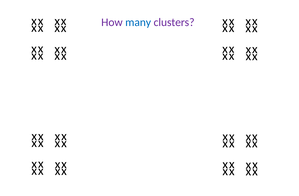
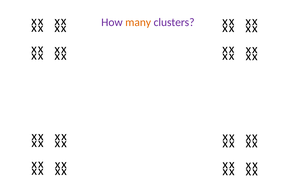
many colour: blue -> orange
